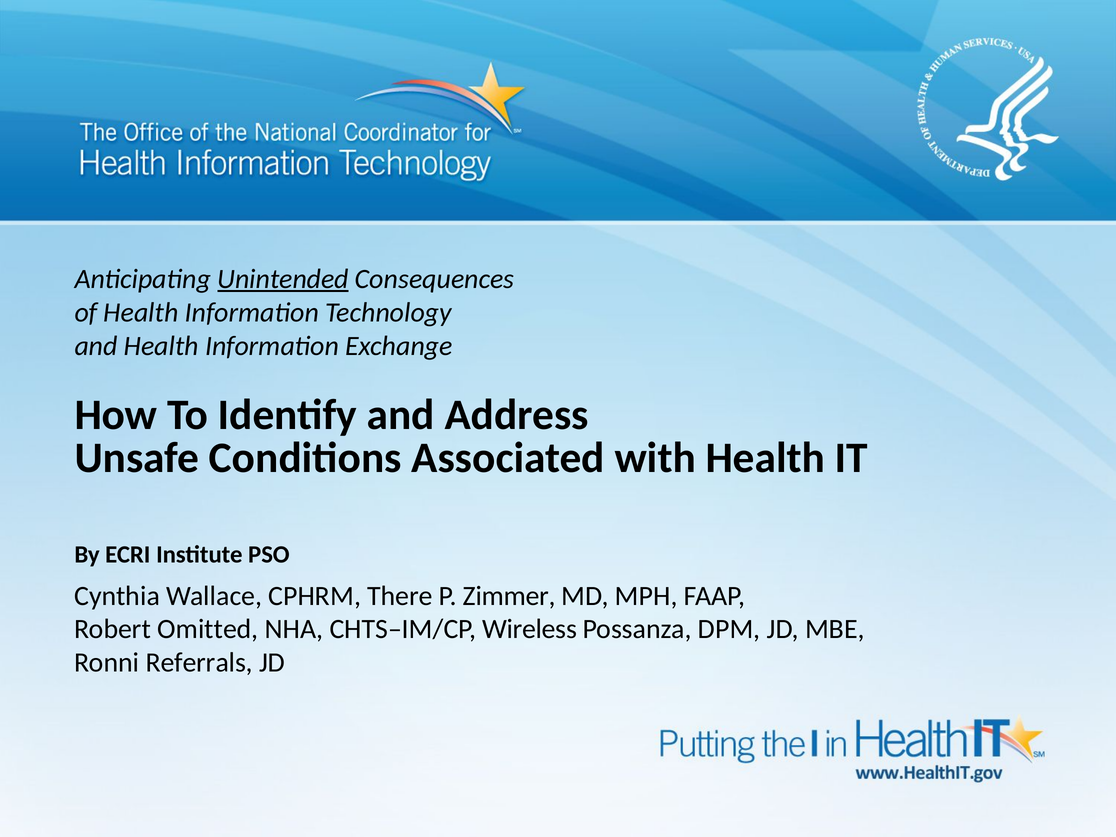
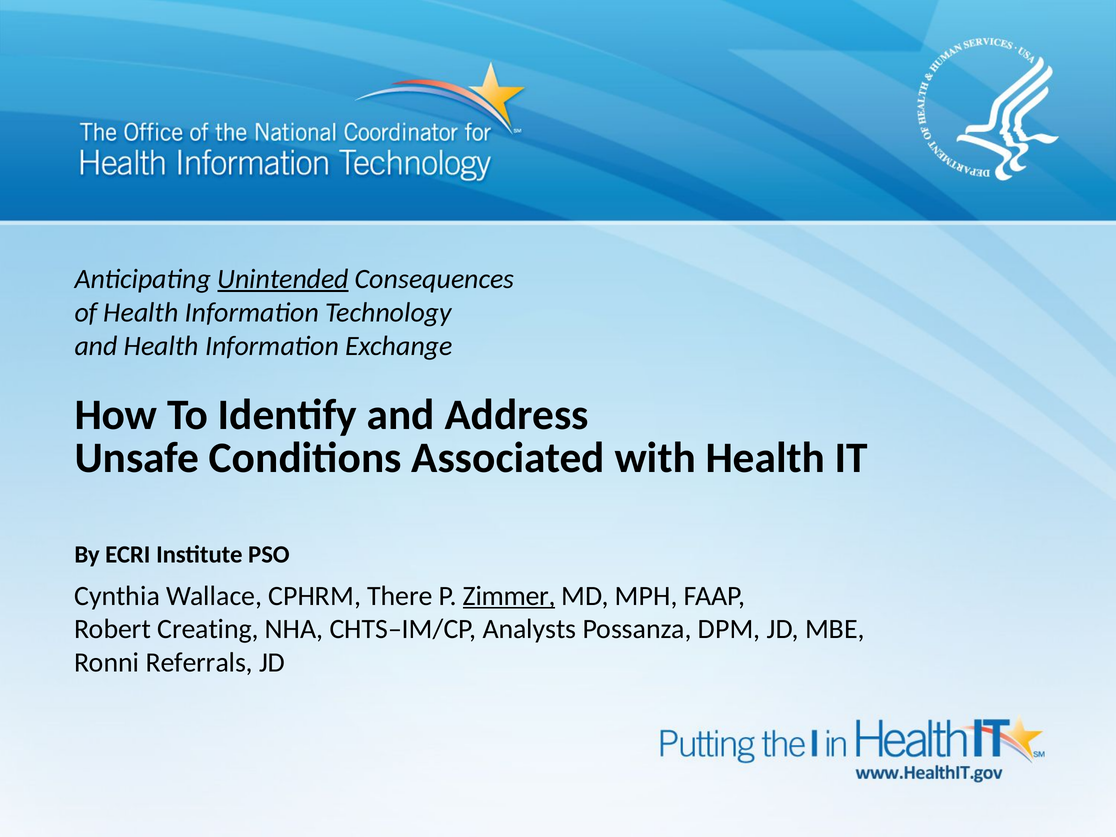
Zimmer underline: none -> present
Omitted: Omitted -> Creating
Wireless: Wireless -> Analysts
